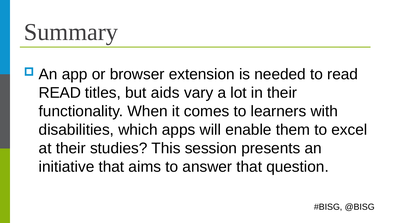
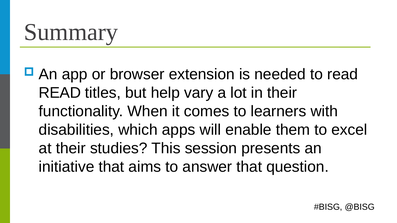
aids: aids -> help
